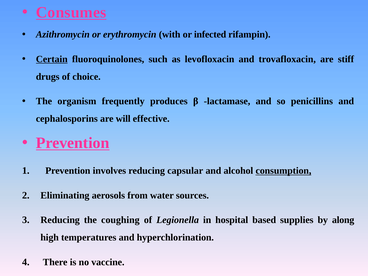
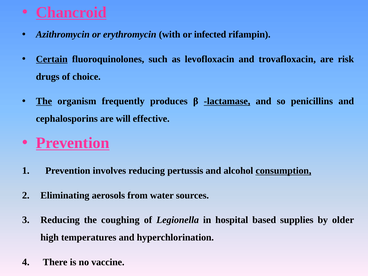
Consumes: Consumes -> Chancroid
stiff: stiff -> risk
The at (44, 101) underline: none -> present
lactamase underline: none -> present
capsular: capsular -> pertussis
along: along -> older
